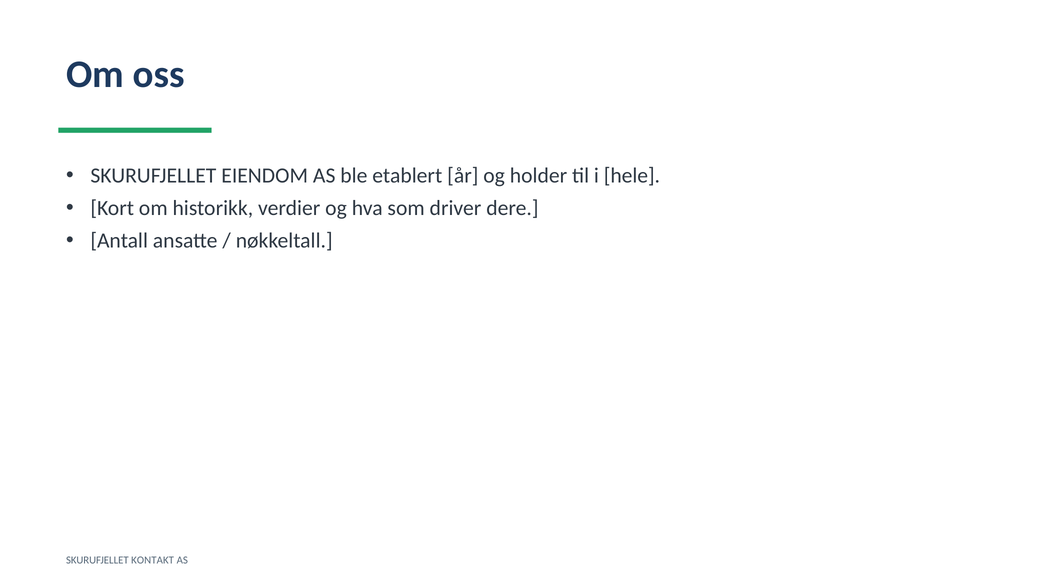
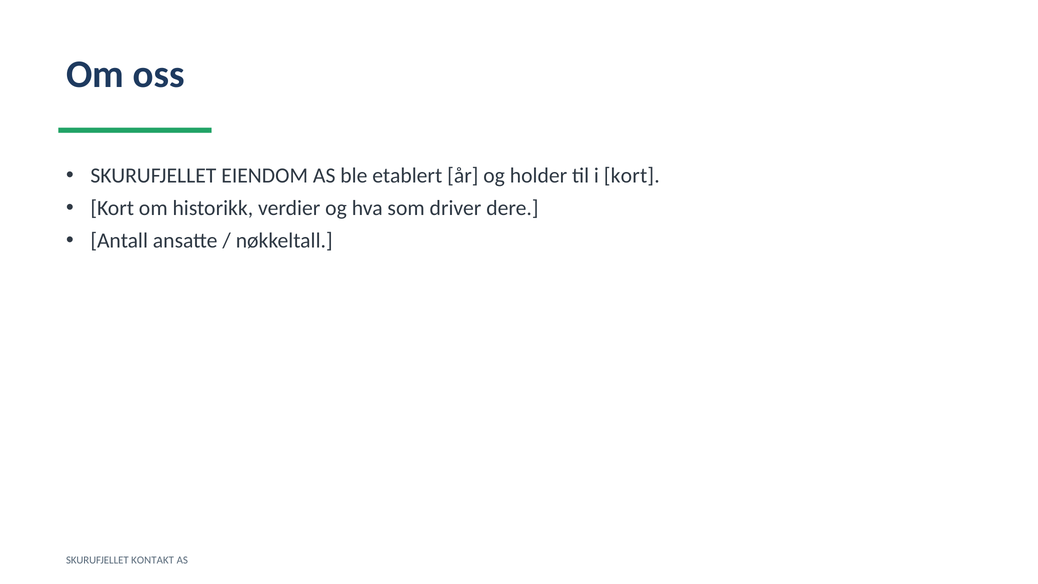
i hele: hele -> kort
